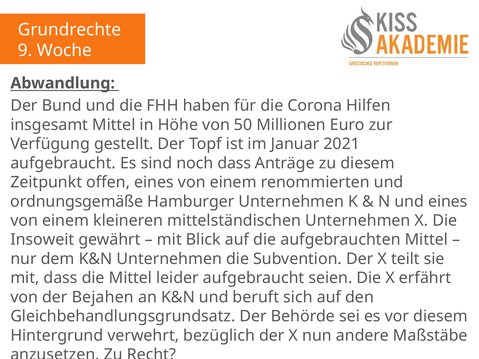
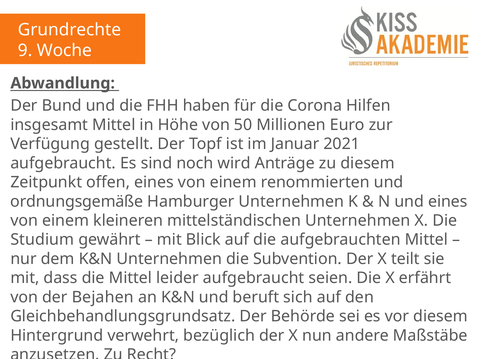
noch dass: dass -> wird
Insoweit: Insoweit -> Studium
